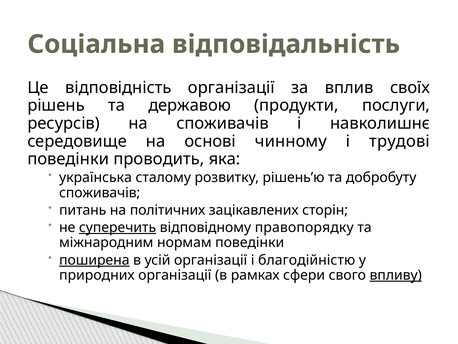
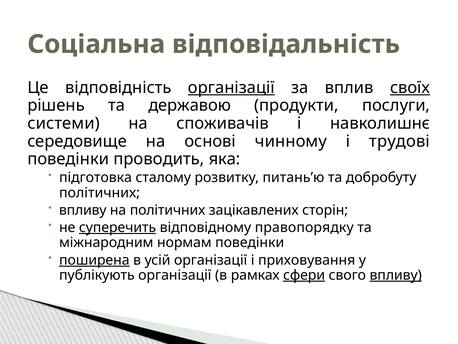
організації at (231, 88) underline: none -> present
своїх underline: none -> present
ресурсів: ресурсів -> системи
українська: українська -> підготовка
рішень’ю: рішень’ю -> питань’ю
споживачів at (100, 192): споживачів -> політичних
питань at (83, 210): питань -> впливу
благодійністю: благодійністю -> приховування
природних: природних -> публікують
сфери underline: none -> present
